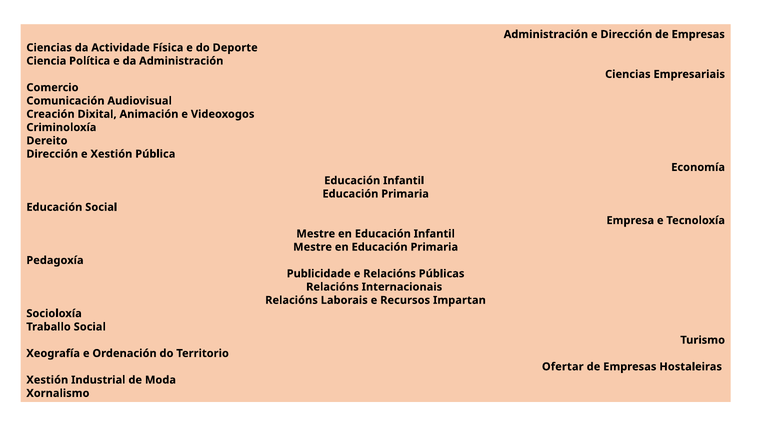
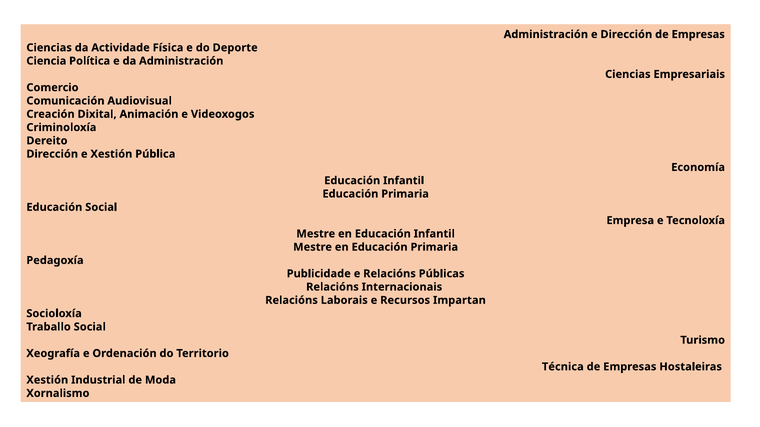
Ofertar: Ofertar -> Técnica
